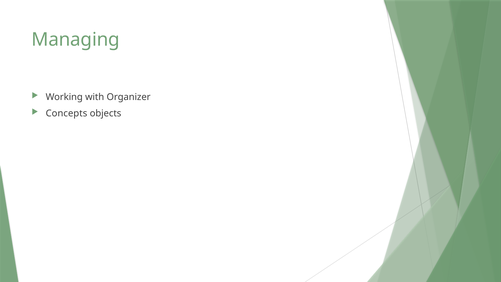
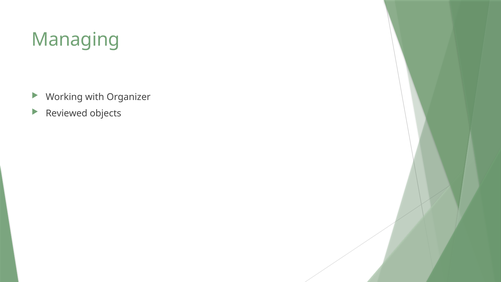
Concepts: Concepts -> Reviewed
